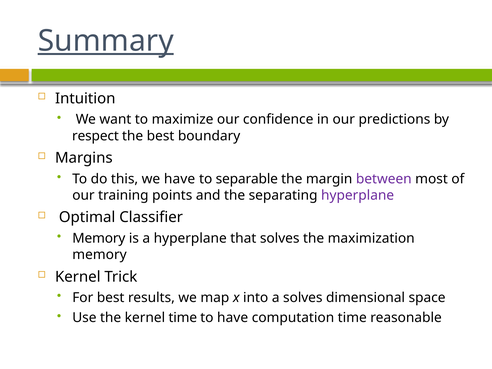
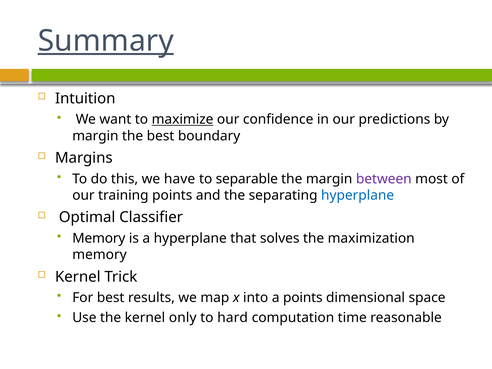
maximize underline: none -> present
respect at (95, 136): respect -> margin
hyperplane at (358, 195) colour: purple -> blue
a solves: solves -> points
kernel time: time -> only
to have: have -> hard
